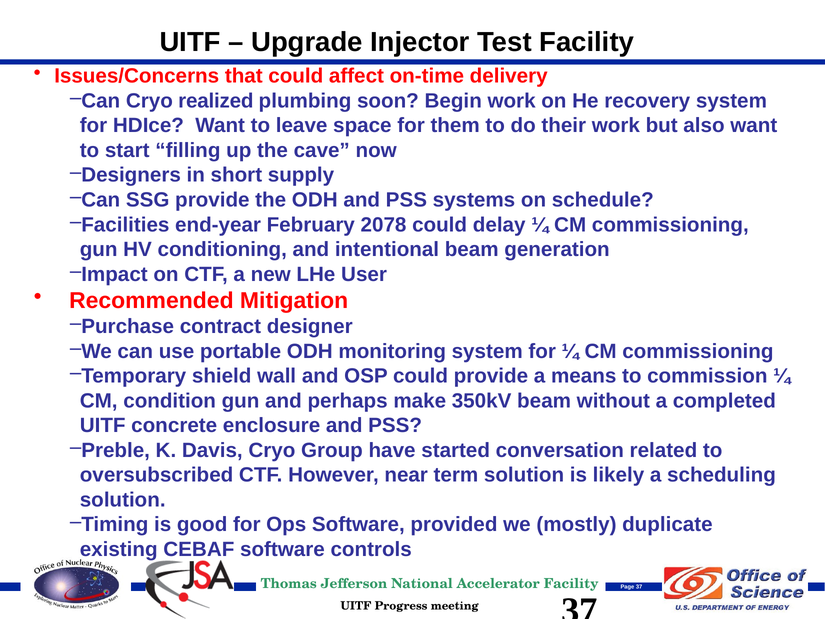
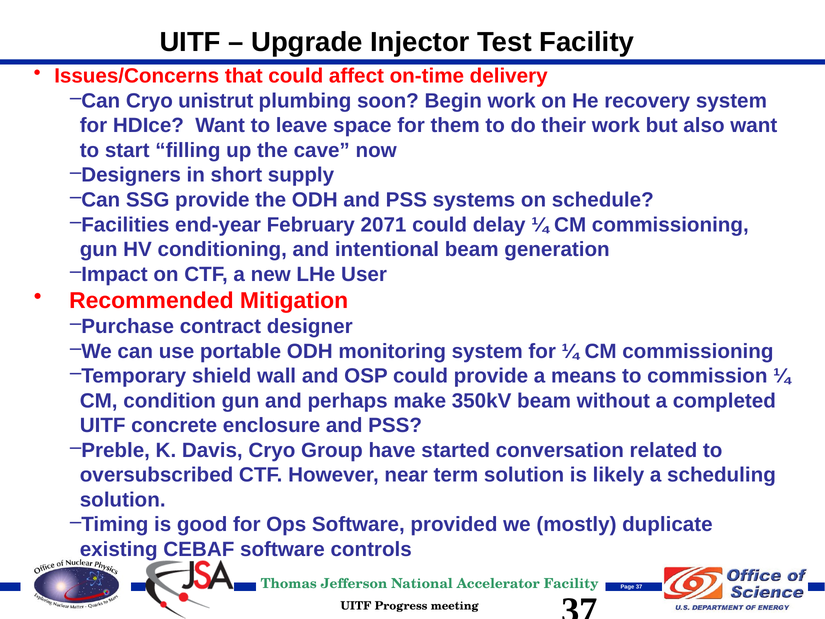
realized: realized -> unistrut
2078: 2078 -> 2071
